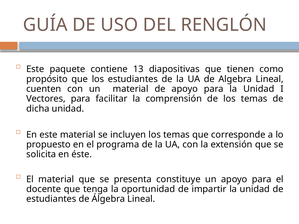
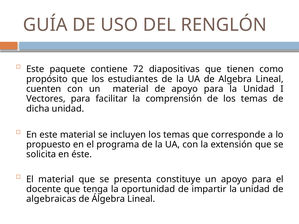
13: 13 -> 72
estudiantes at (51, 199): estudiantes -> algebraicas
